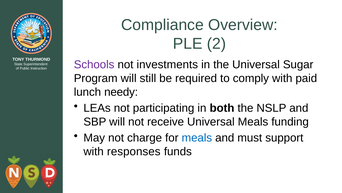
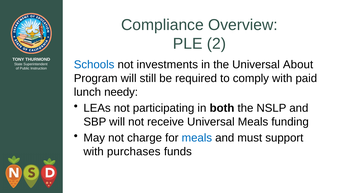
Schools colour: purple -> blue
Sugar: Sugar -> About
responses: responses -> purchases
